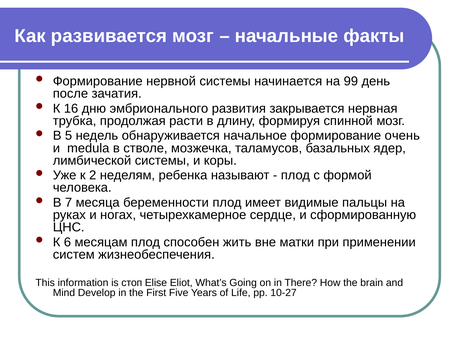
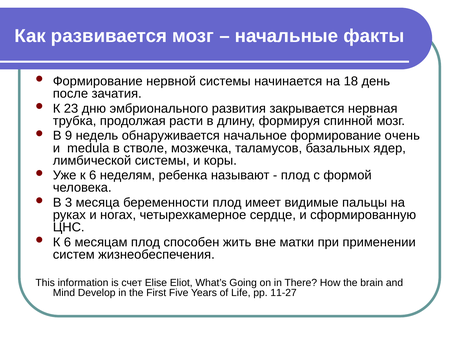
99: 99 -> 18
16: 16 -> 23
5: 5 -> 9
Уже к 2: 2 -> 6
7: 7 -> 3
стоп: стоп -> счет
10-27: 10-27 -> 11-27
